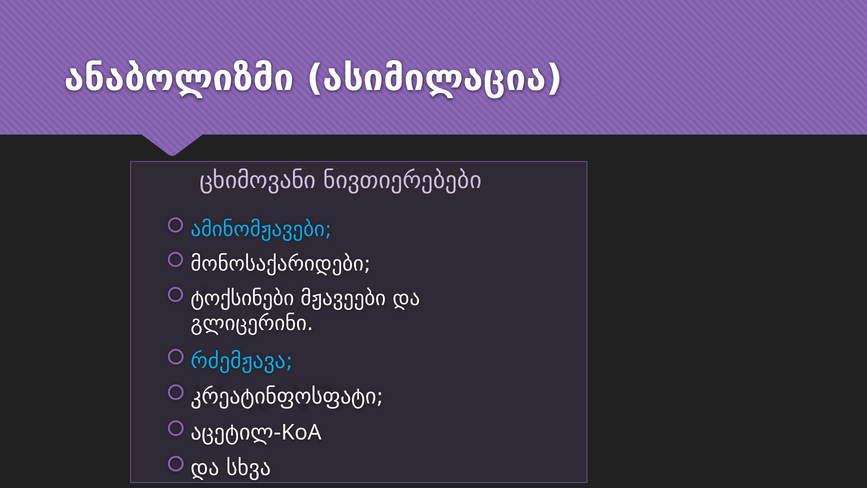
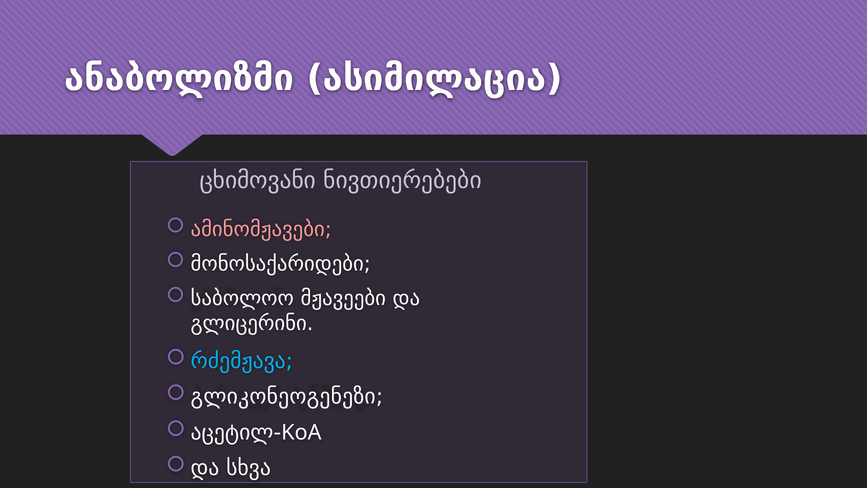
ამინომჟავები colour: light blue -> pink
ტოქსინები: ტოქსინები -> საბოლოო
კრეატინფოსფატი: კრეატინფოსფატი -> გლიკონეოგენეზი
